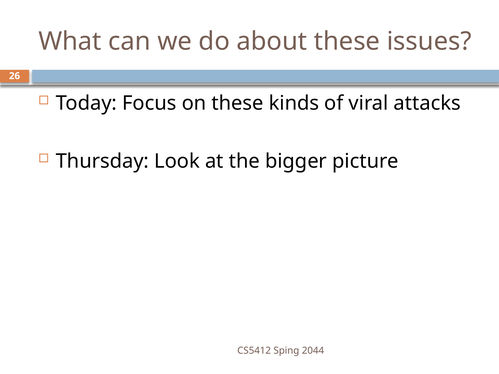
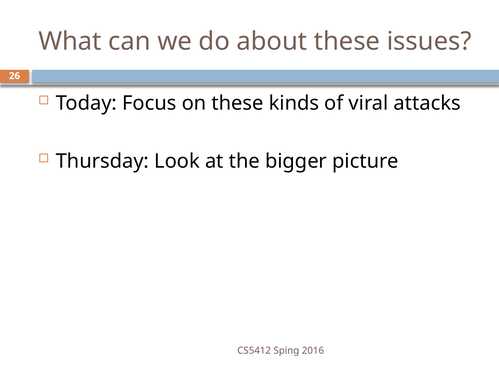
2044: 2044 -> 2016
